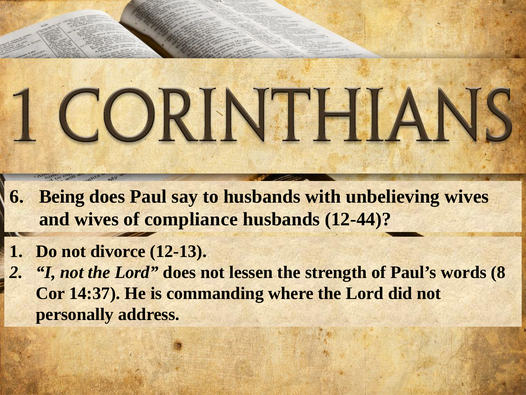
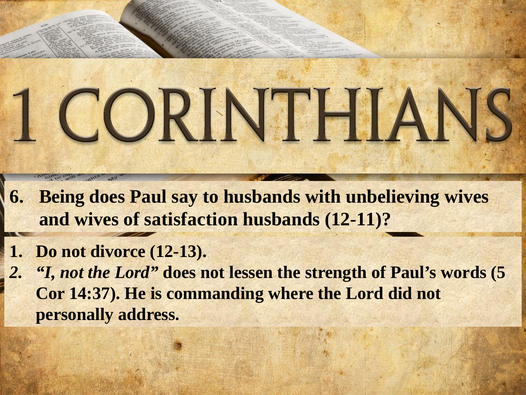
compliance: compliance -> satisfaction
12-44: 12-44 -> 12-11
8: 8 -> 5
